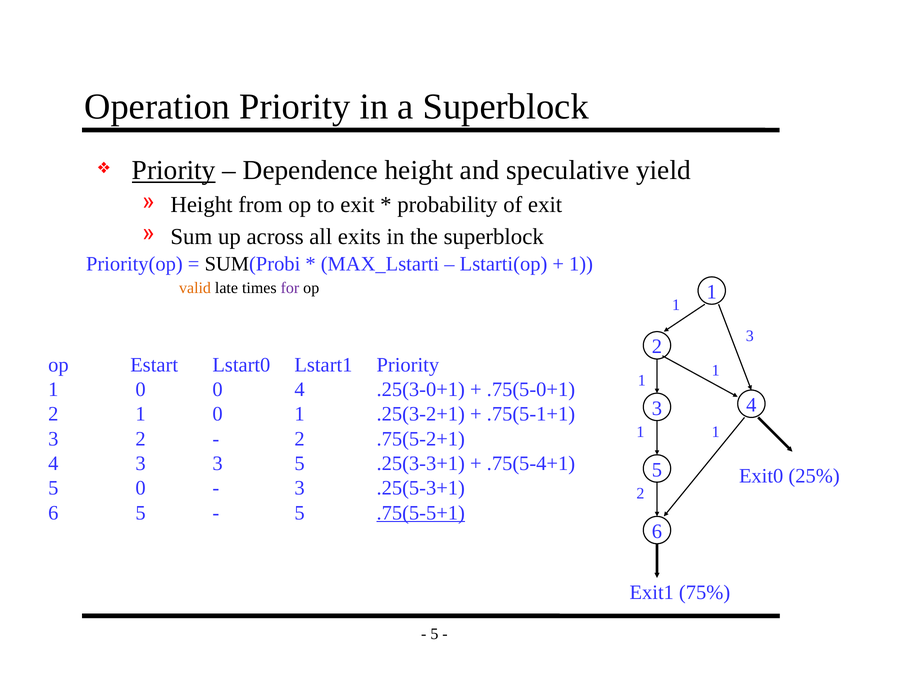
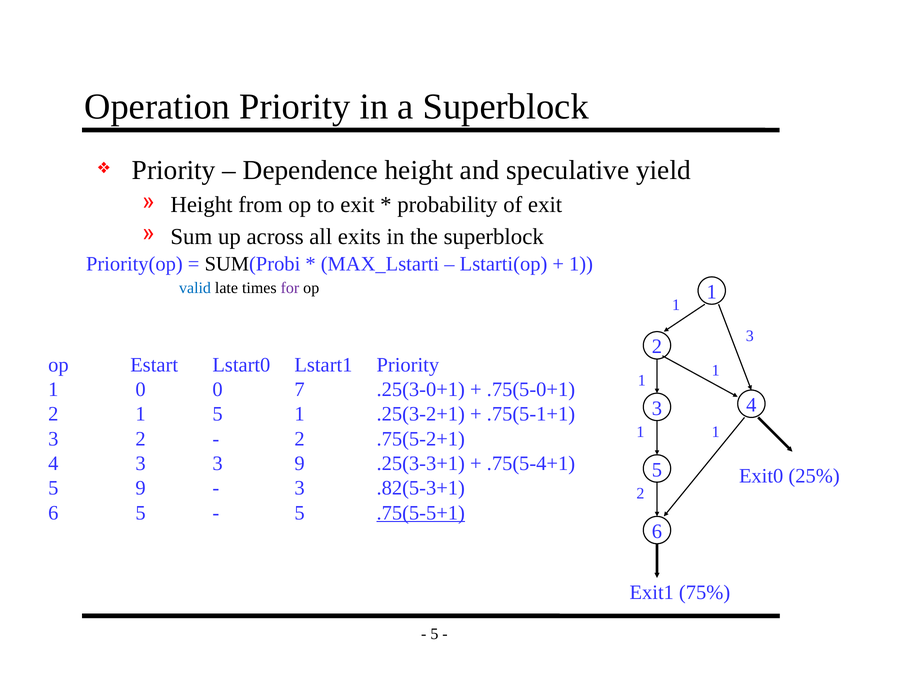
Priority at (174, 170) underline: present -> none
valid colour: orange -> blue
0 4: 4 -> 7
2 1 0: 0 -> 5
3 3 5: 5 -> 9
5 0: 0 -> 9
.25(5-3+1: .25(5-3+1 -> .82(5-3+1
